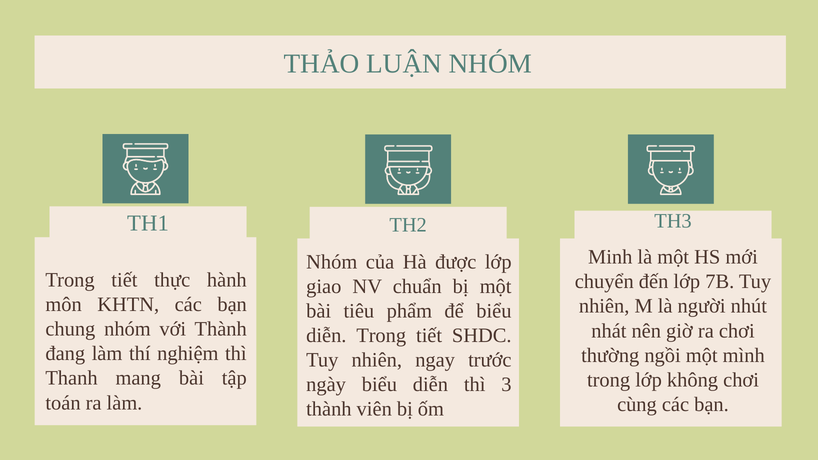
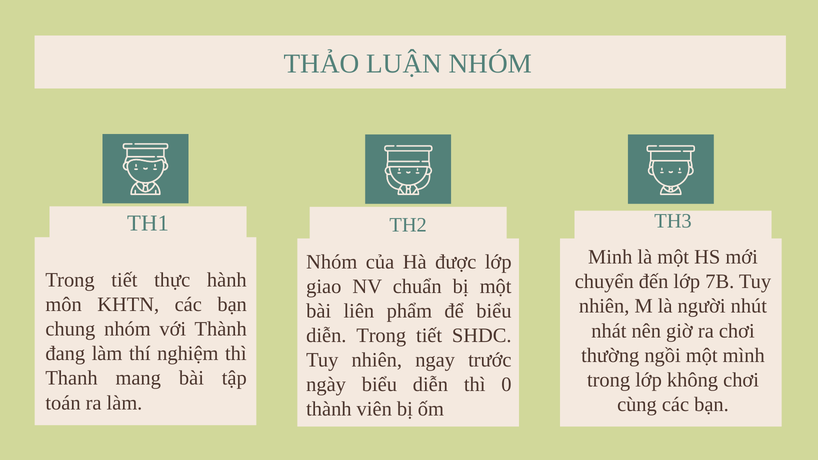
tiêu: tiêu -> liên
3: 3 -> 0
